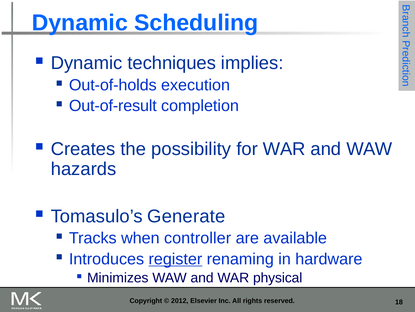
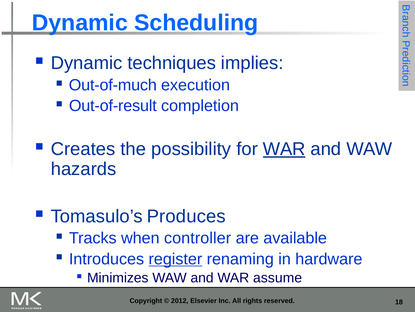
Out-of-holds: Out-of-holds -> Out-of-much
WAR at (284, 149) underline: none -> present
Generate: Generate -> Produces
physical: physical -> assume
